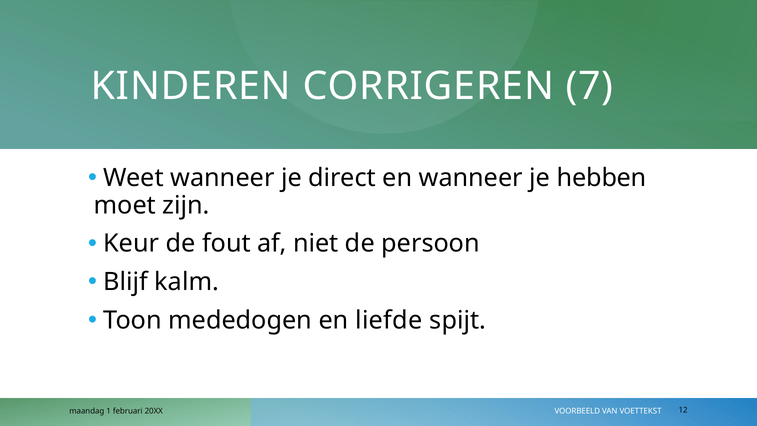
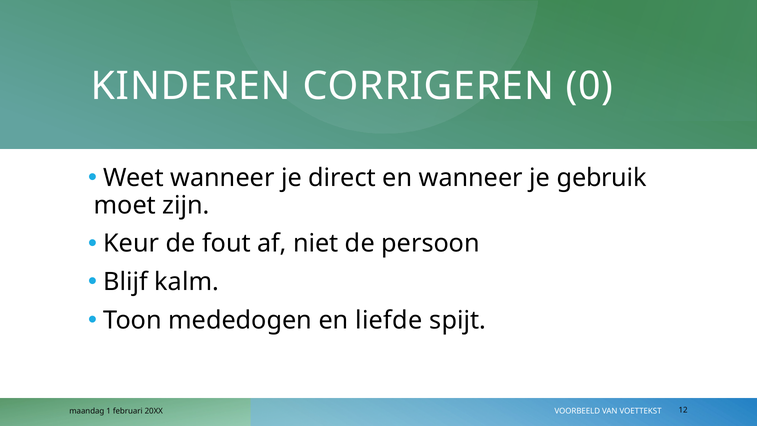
7: 7 -> 0
hebben: hebben -> gebruik
